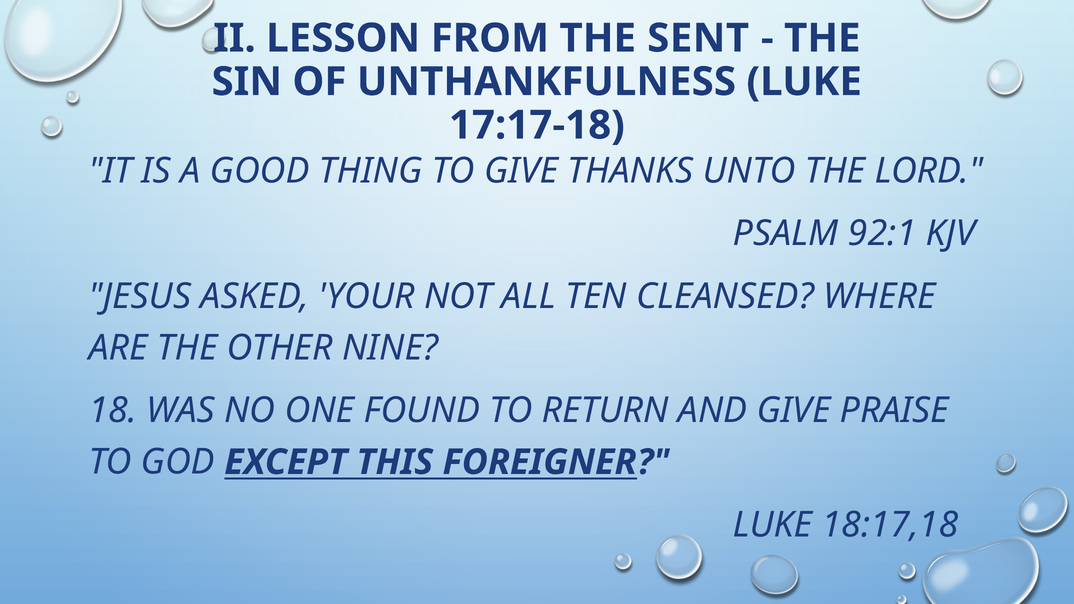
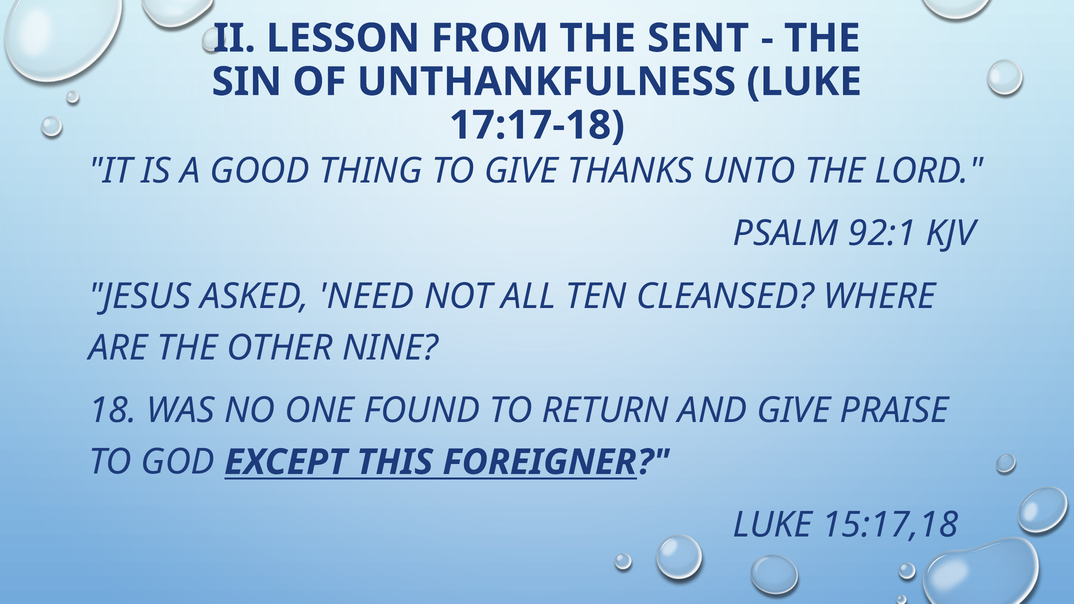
YOUR: YOUR -> NEED
18:17,18: 18:17,18 -> 15:17,18
